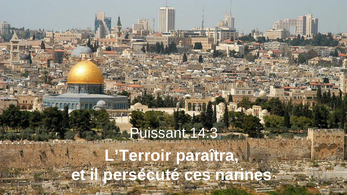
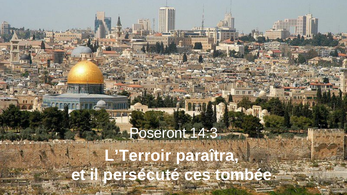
Puissant: Puissant -> Poseront
narines: narines -> tombée
